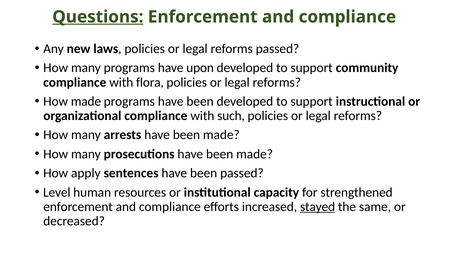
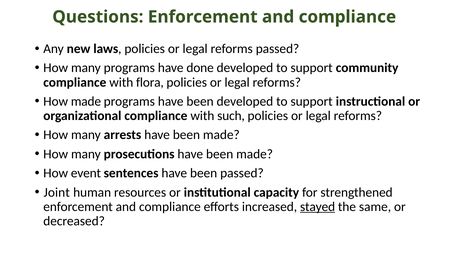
Questions underline: present -> none
upon: upon -> done
apply: apply -> event
Level: Level -> Joint
